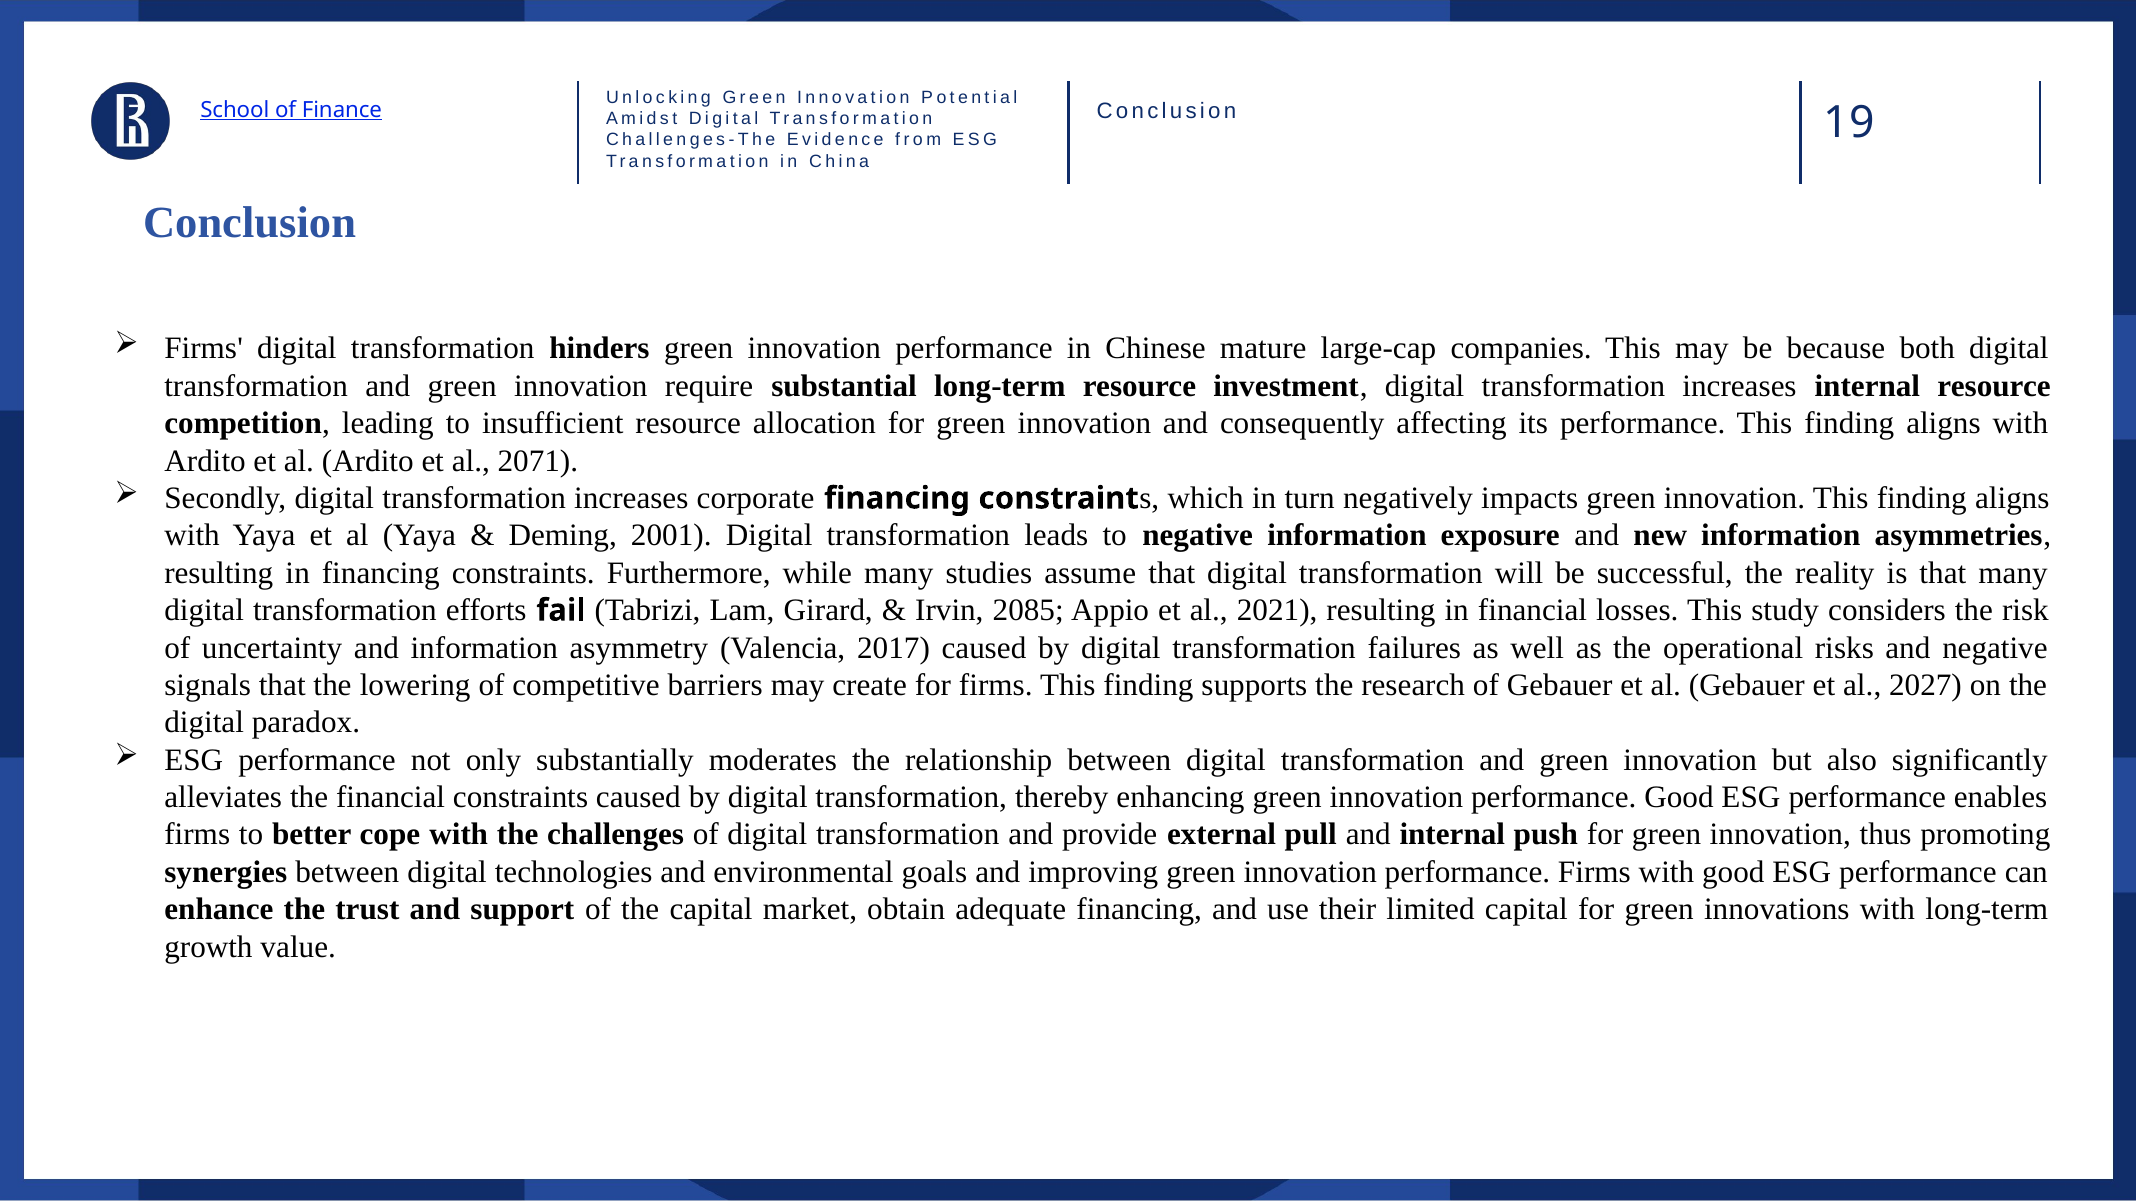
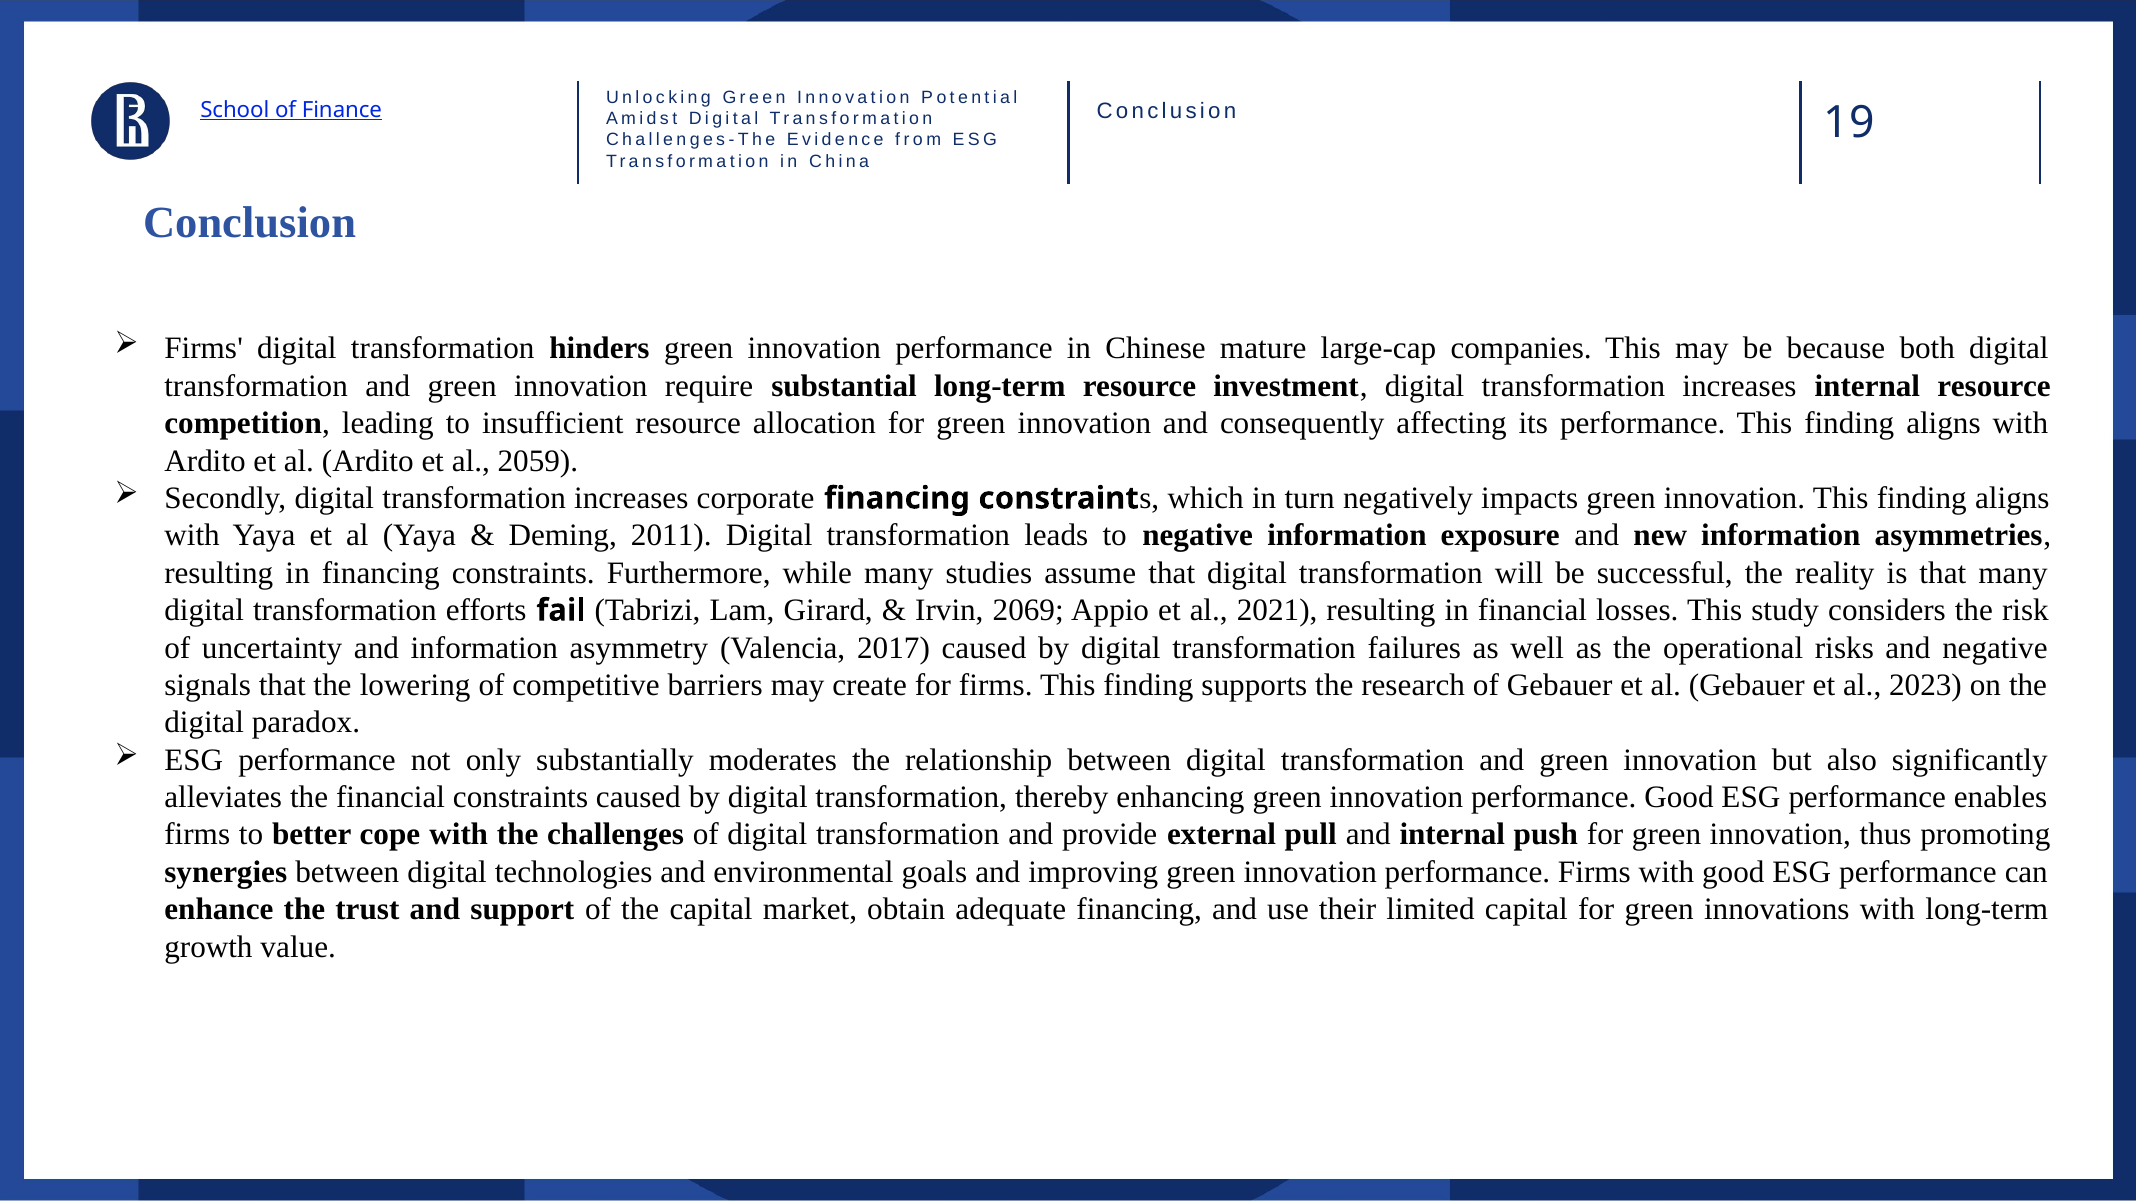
2071: 2071 -> 2059
2001: 2001 -> 2011
2085: 2085 -> 2069
2027: 2027 -> 2023
